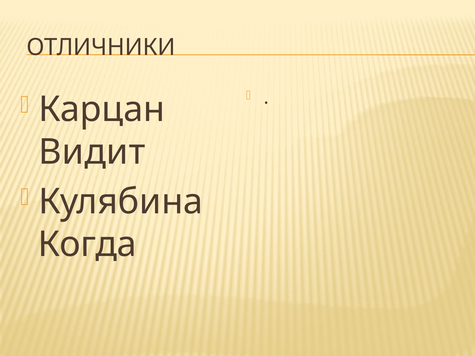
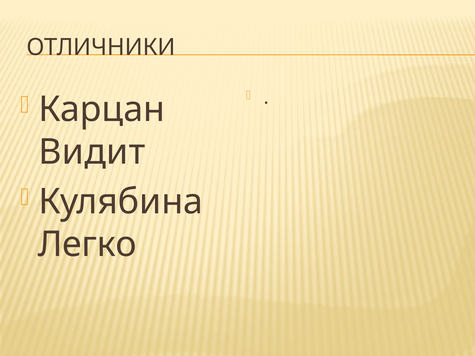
Когда: Когда -> Легко
